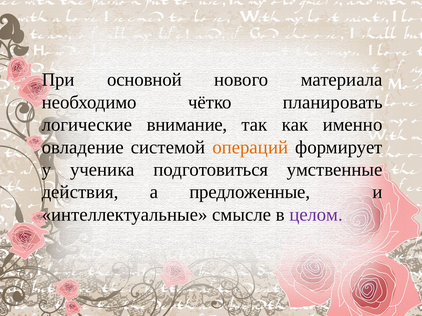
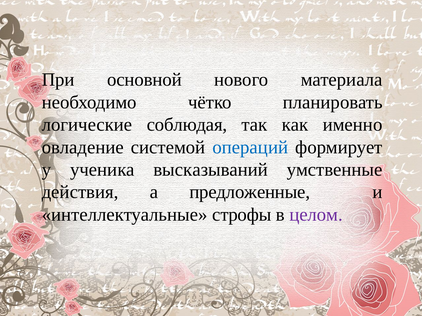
внимание: внимание -> соблюдая
операций colour: orange -> blue
подготовиться: подготовиться -> высказываний
смысле: смысле -> строфы
